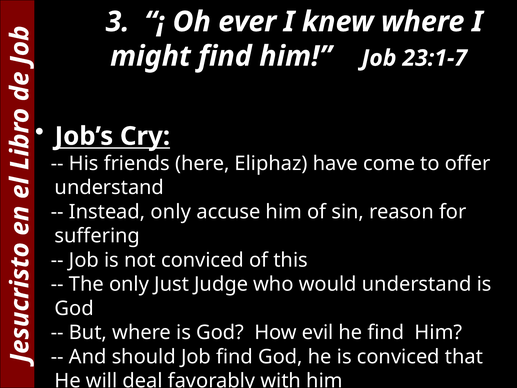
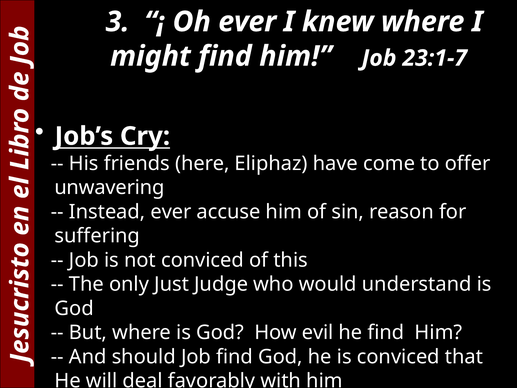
understand at (109, 187): understand -> unwavering
Instead only: only -> ever
